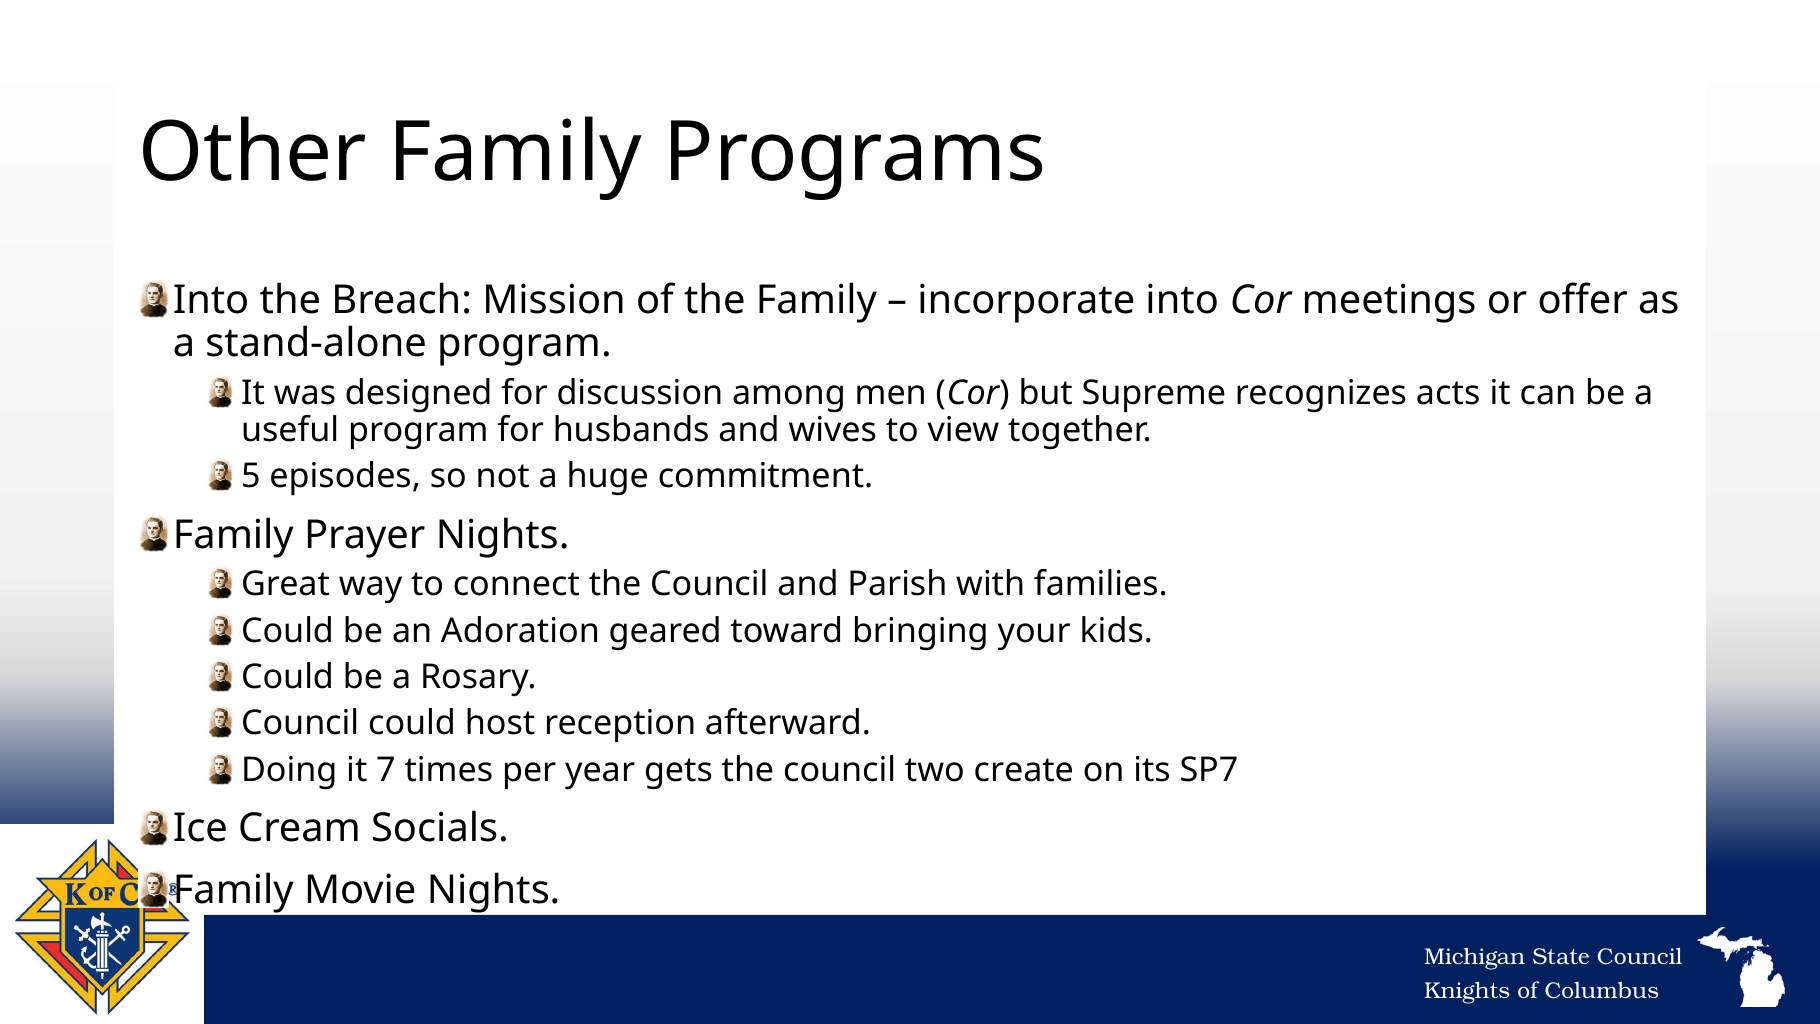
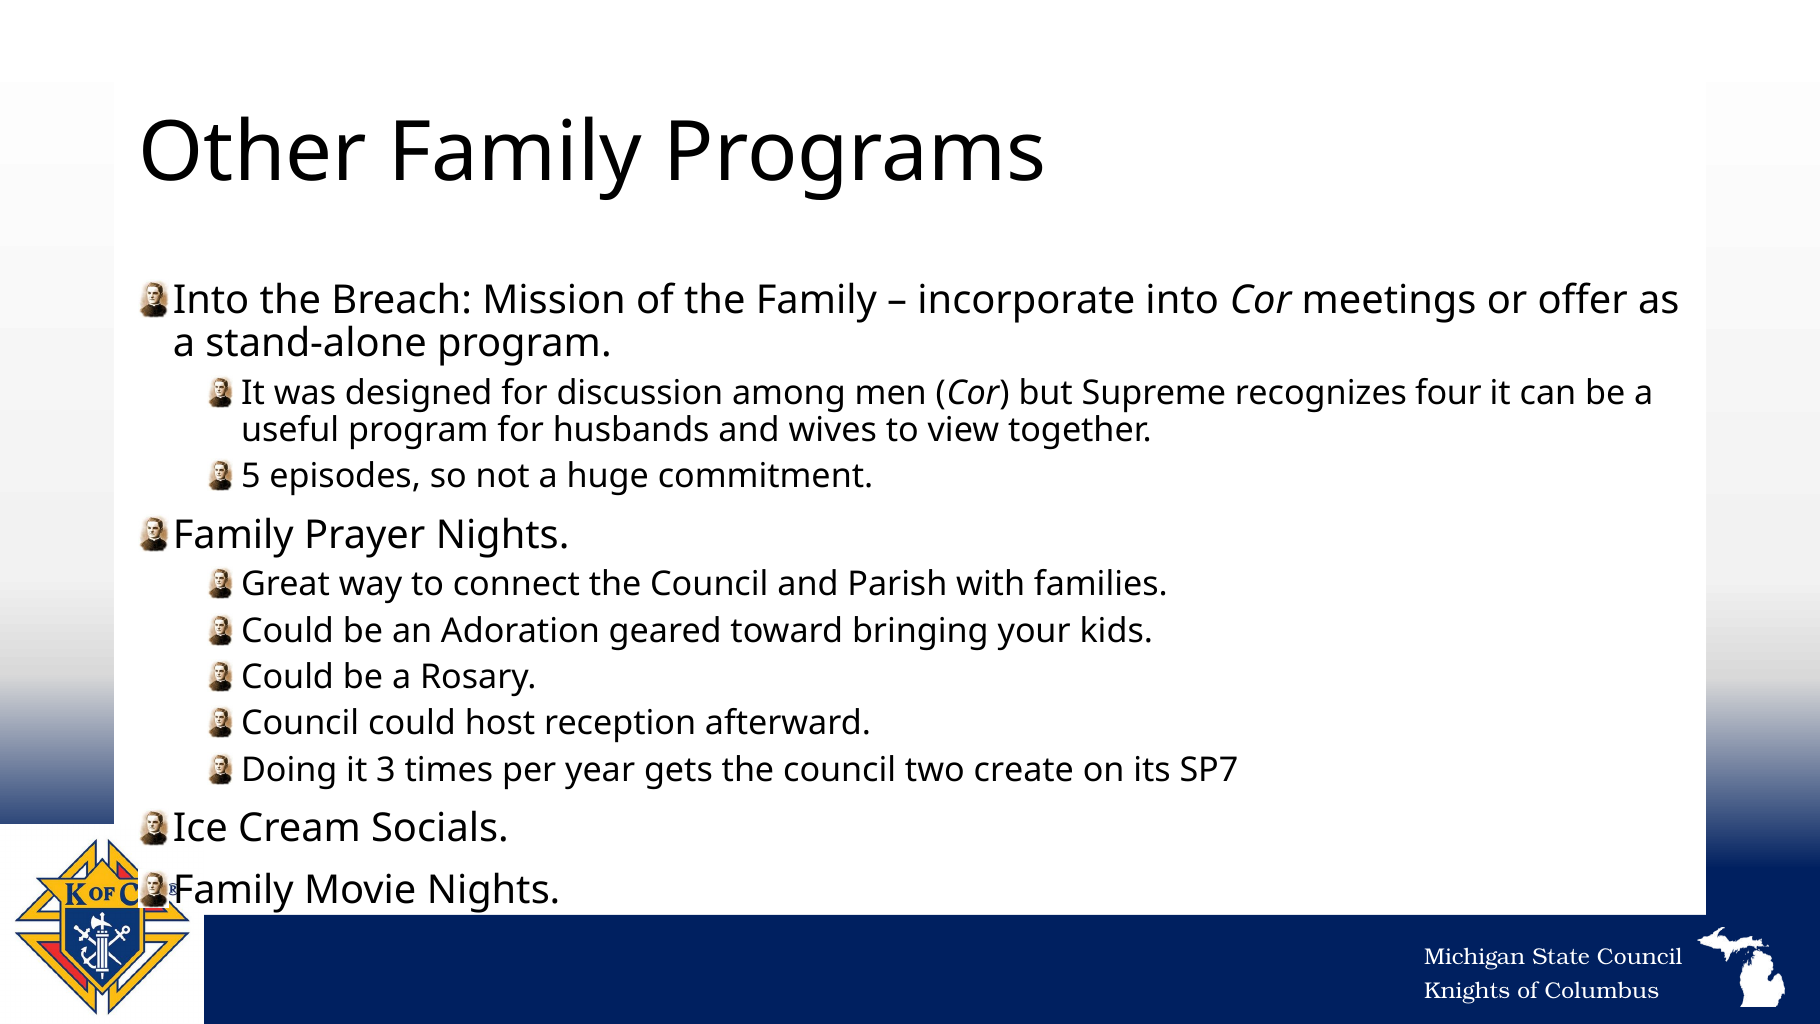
acts: acts -> four
7: 7 -> 3
